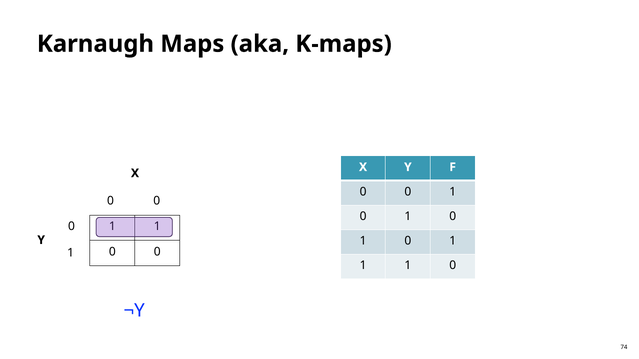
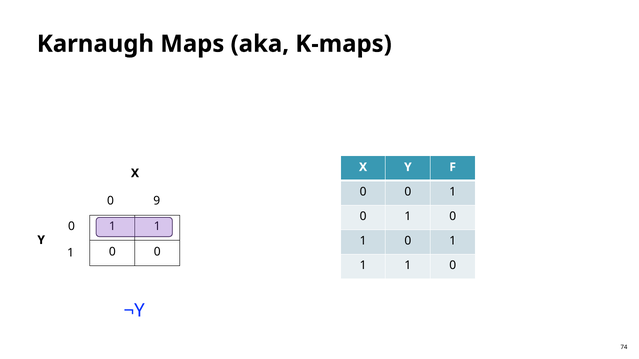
0 at (157, 201): 0 -> 9
